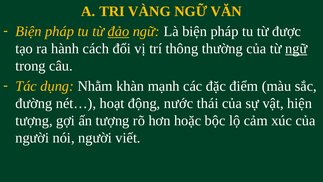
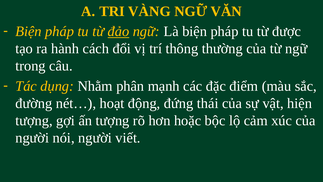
ngữ at (296, 49) underline: present -> none
khàn: khàn -> phân
nước: nước -> đứng
